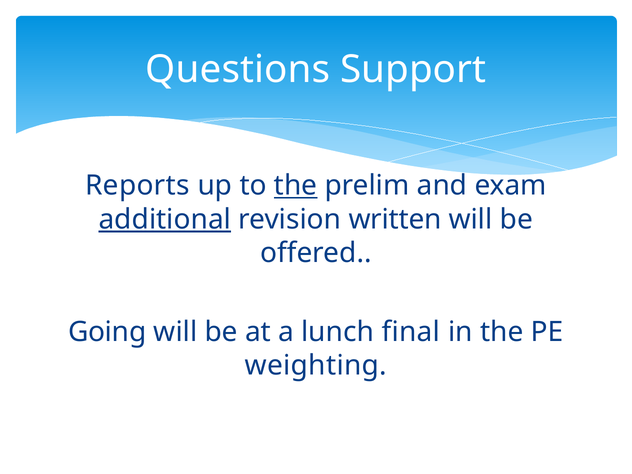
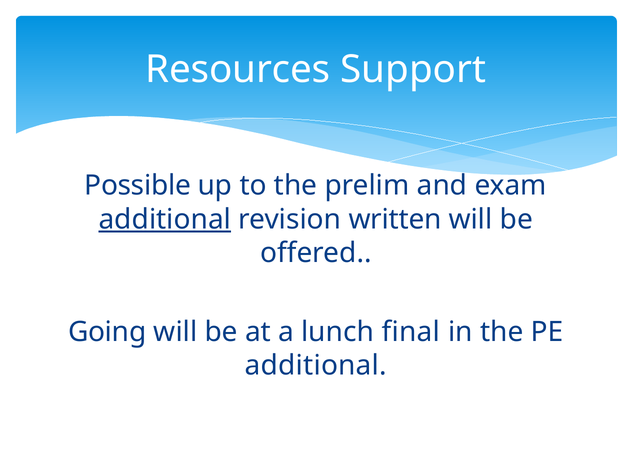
Questions: Questions -> Resources
Reports: Reports -> Possible
the at (296, 186) underline: present -> none
weighting at (316, 366): weighting -> additional
